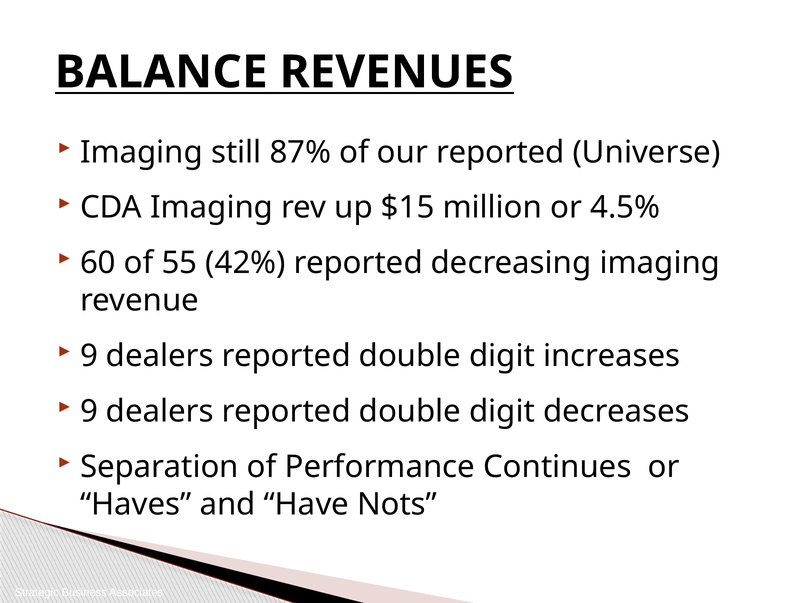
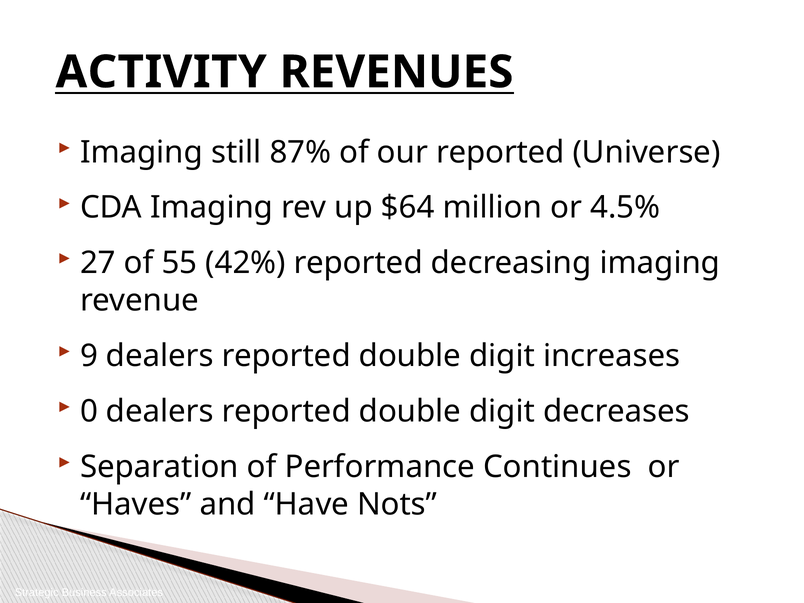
BALANCE: BALANCE -> ACTIVITY
$15: $15 -> $64
60: 60 -> 27
9 at (89, 411): 9 -> 0
